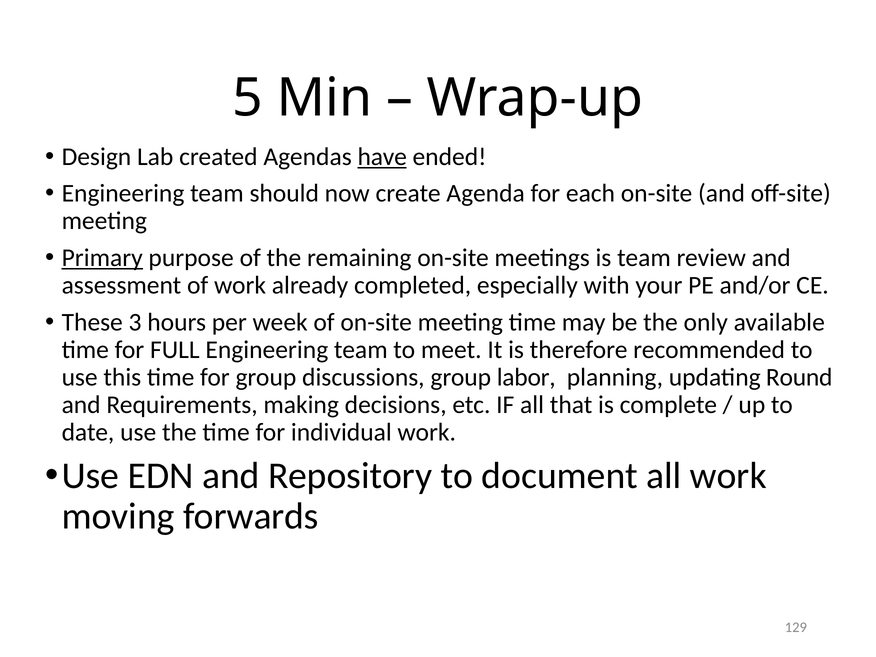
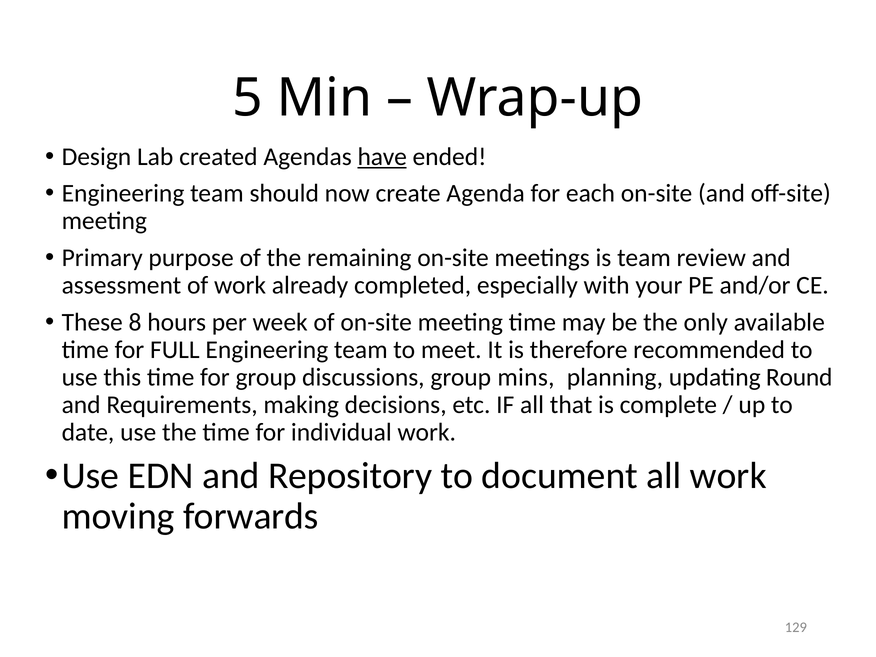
Primary underline: present -> none
3: 3 -> 8
labor: labor -> mins
